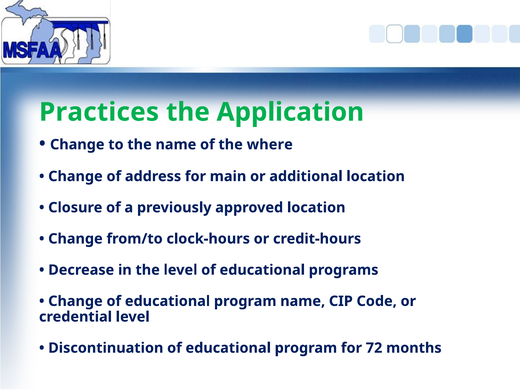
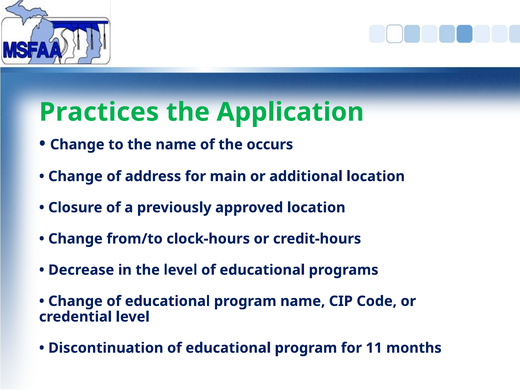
where: where -> occurs
72: 72 -> 11
